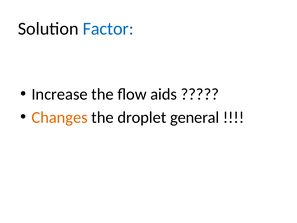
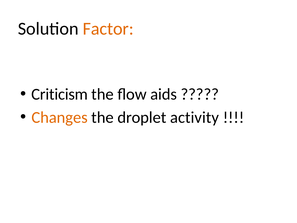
Factor colour: blue -> orange
Increase: Increase -> Criticism
general: general -> activity
